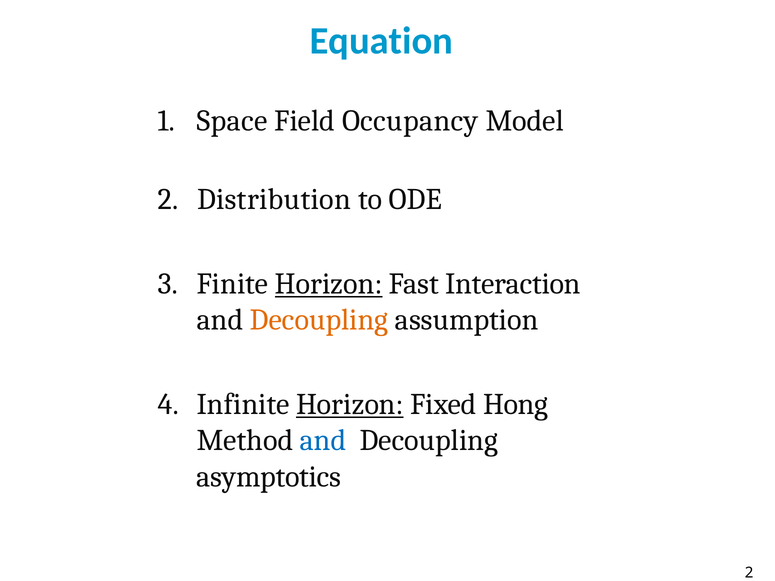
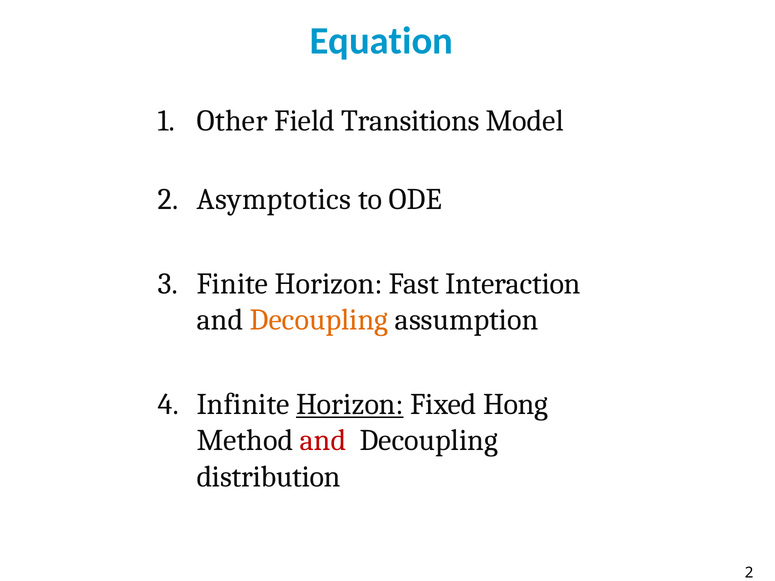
Space: Space -> Other
Occupancy: Occupancy -> Transitions
Distribution: Distribution -> Asymptotics
Horizon at (329, 284) underline: present -> none
and at (323, 441) colour: blue -> red
asymptotics: asymptotics -> distribution
